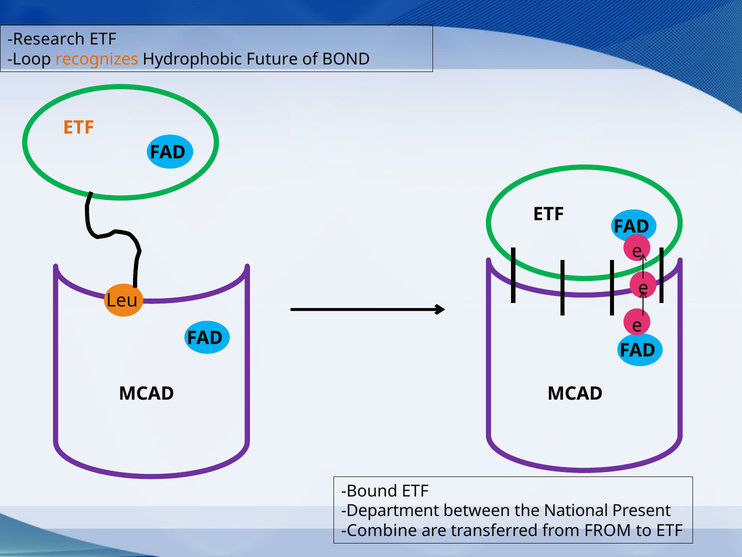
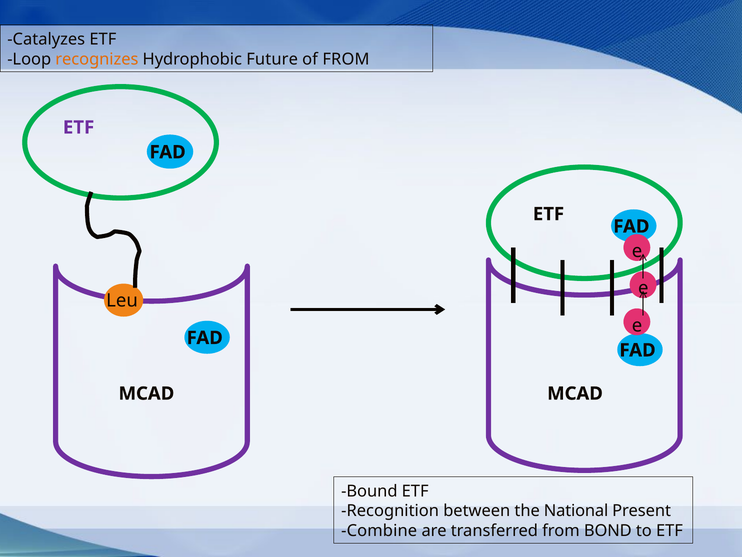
Research: Research -> Catalyzes
of BOND: BOND -> FROM
ETF at (79, 127) colour: orange -> purple
Department: Department -> Recognition
from FROM: FROM -> BOND
